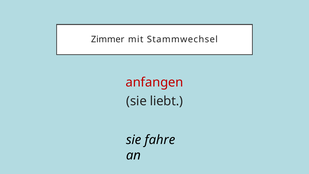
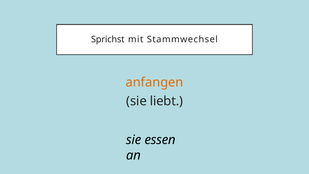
Zimmer: Zimmer -> Sprichst
anfangen colour: red -> orange
fahre: fahre -> essen
